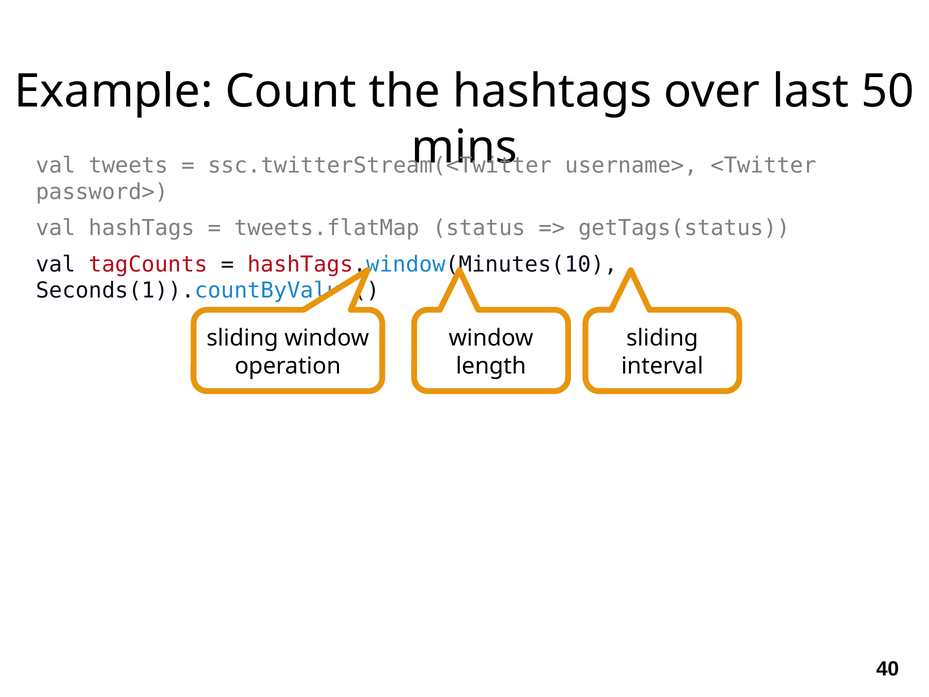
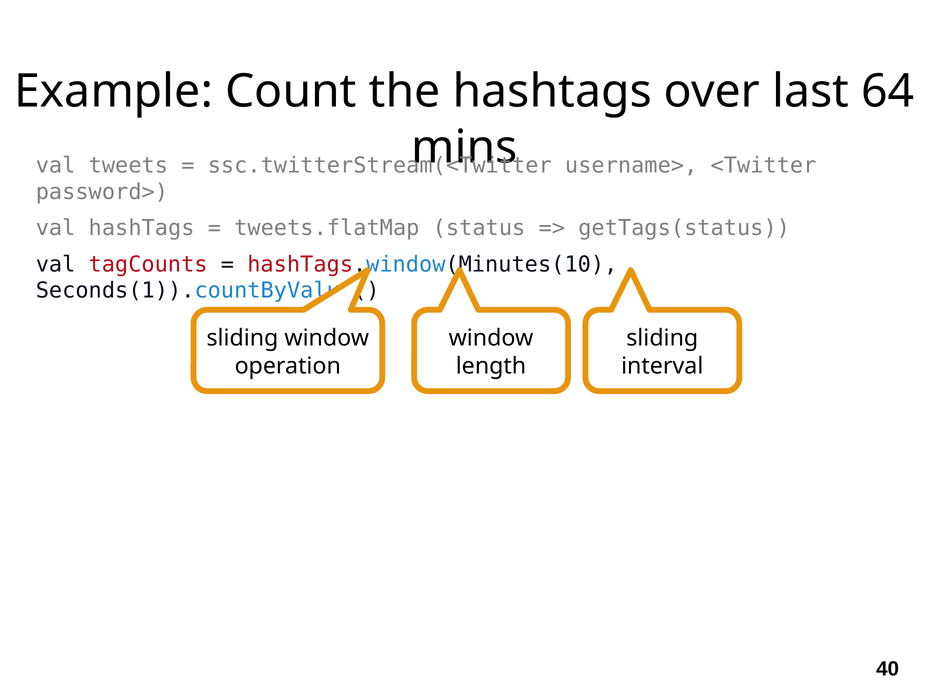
50: 50 -> 64
